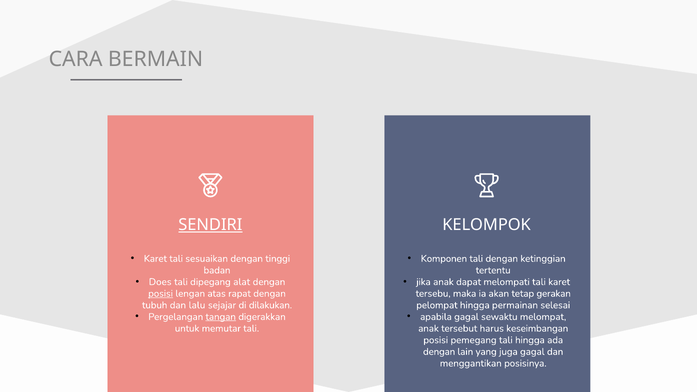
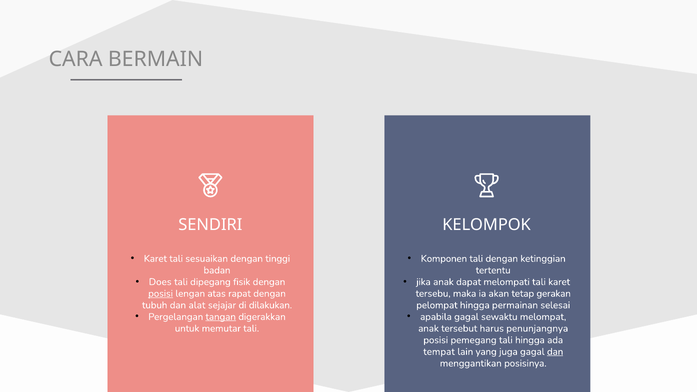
SENDIRI underline: present -> none
alat: alat -> fisik
lalu: lalu -> alat
keseimbangan: keseimbangan -> penunjangnya
dengan at (439, 352): dengan -> tempat
dan at (555, 352) underline: none -> present
